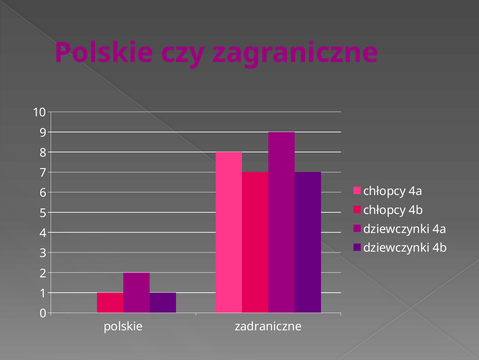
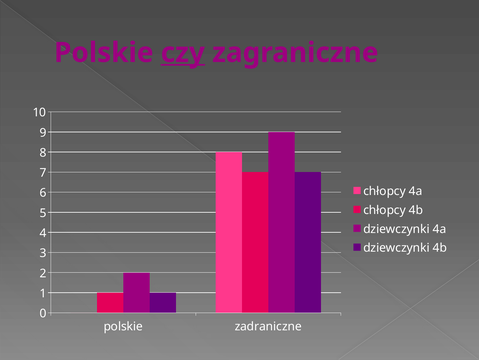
czy underline: none -> present
